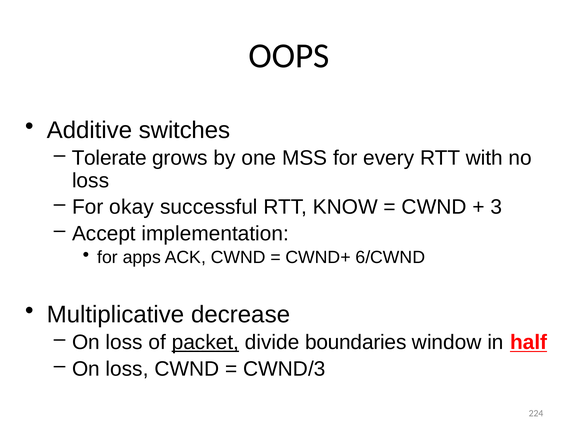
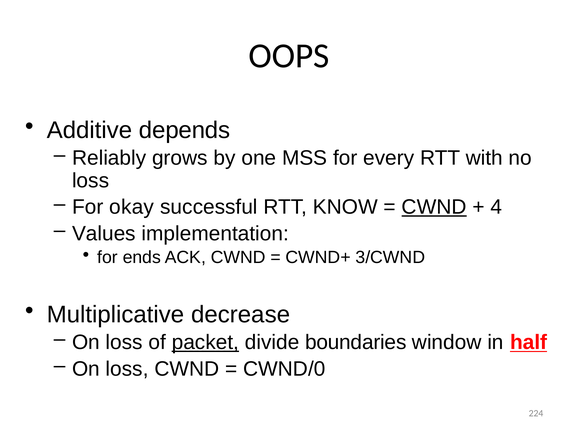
switches: switches -> depends
Tolerate: Tolerate -> Reliably
CWND at (434, 207) underline: none -> present
3: 3 -> 4
Accept: Accept -> Values
apps: apps -> ends
6/CWND: 6/CWND -> 3/CWND
CWND/3: CWND/3 -> CWND/0
